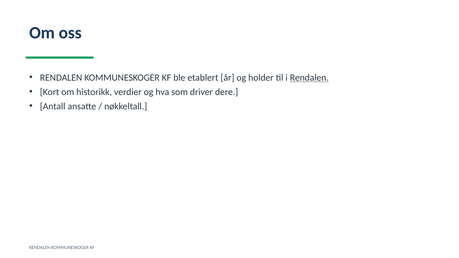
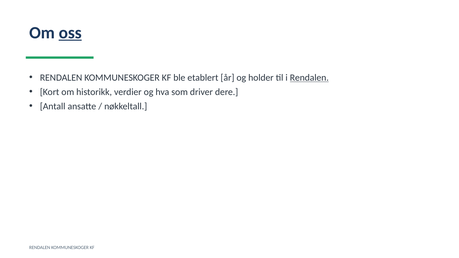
oss underline: none -> present
